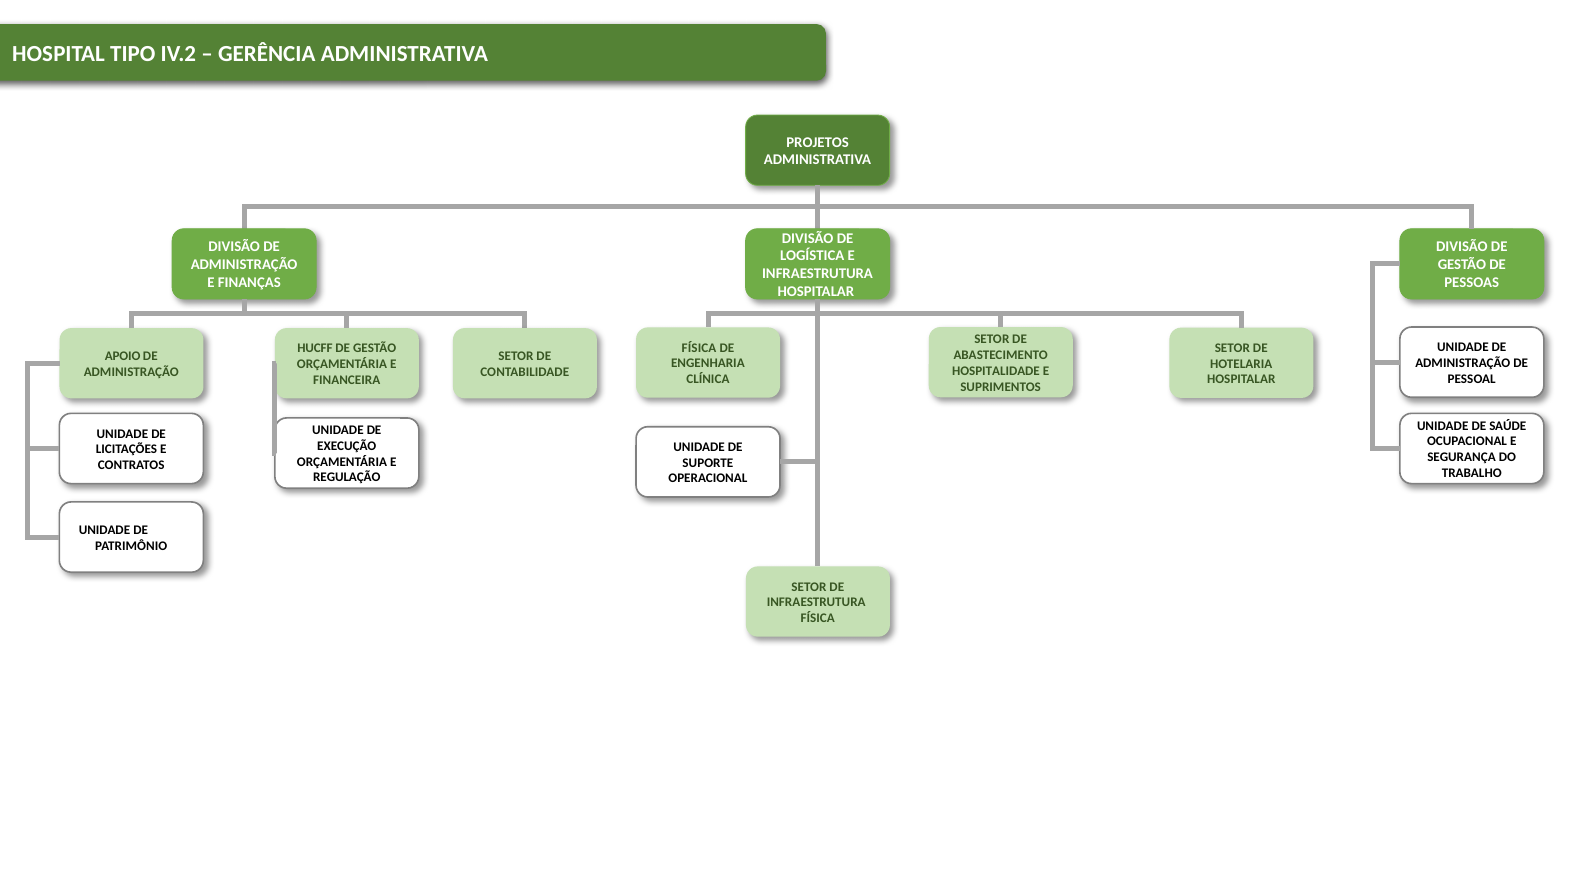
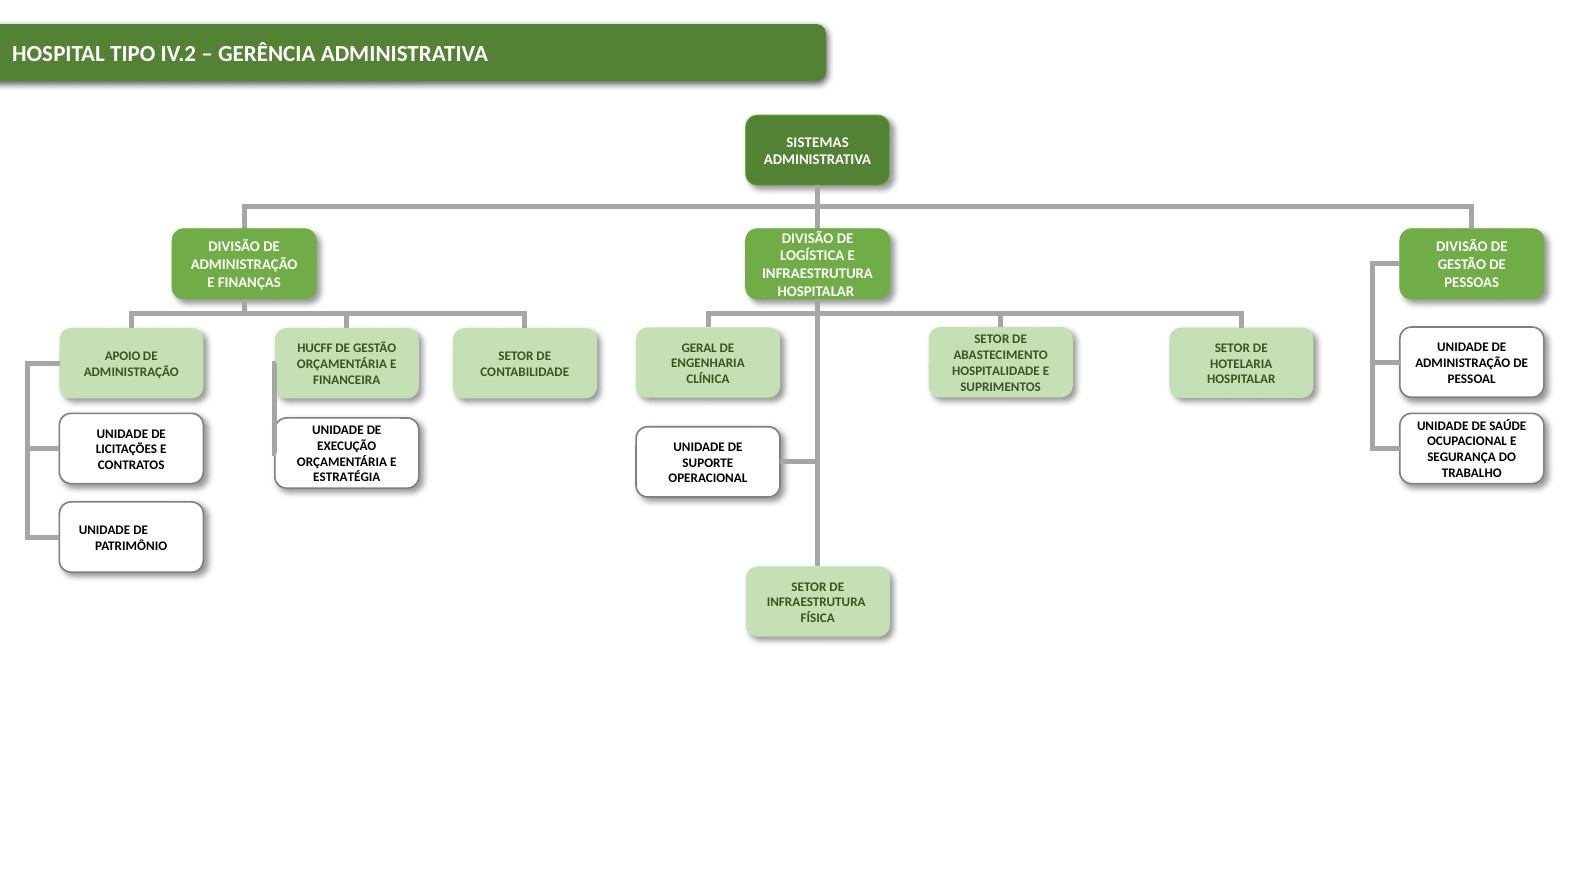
PROJETOS: PROJETOS -> SISTEMAS
FÍSICA at (699, 348): FÍSICA -> GERAL
REGULAÇÃO: REGULAÇÃO -> ESTRATÉGIA
